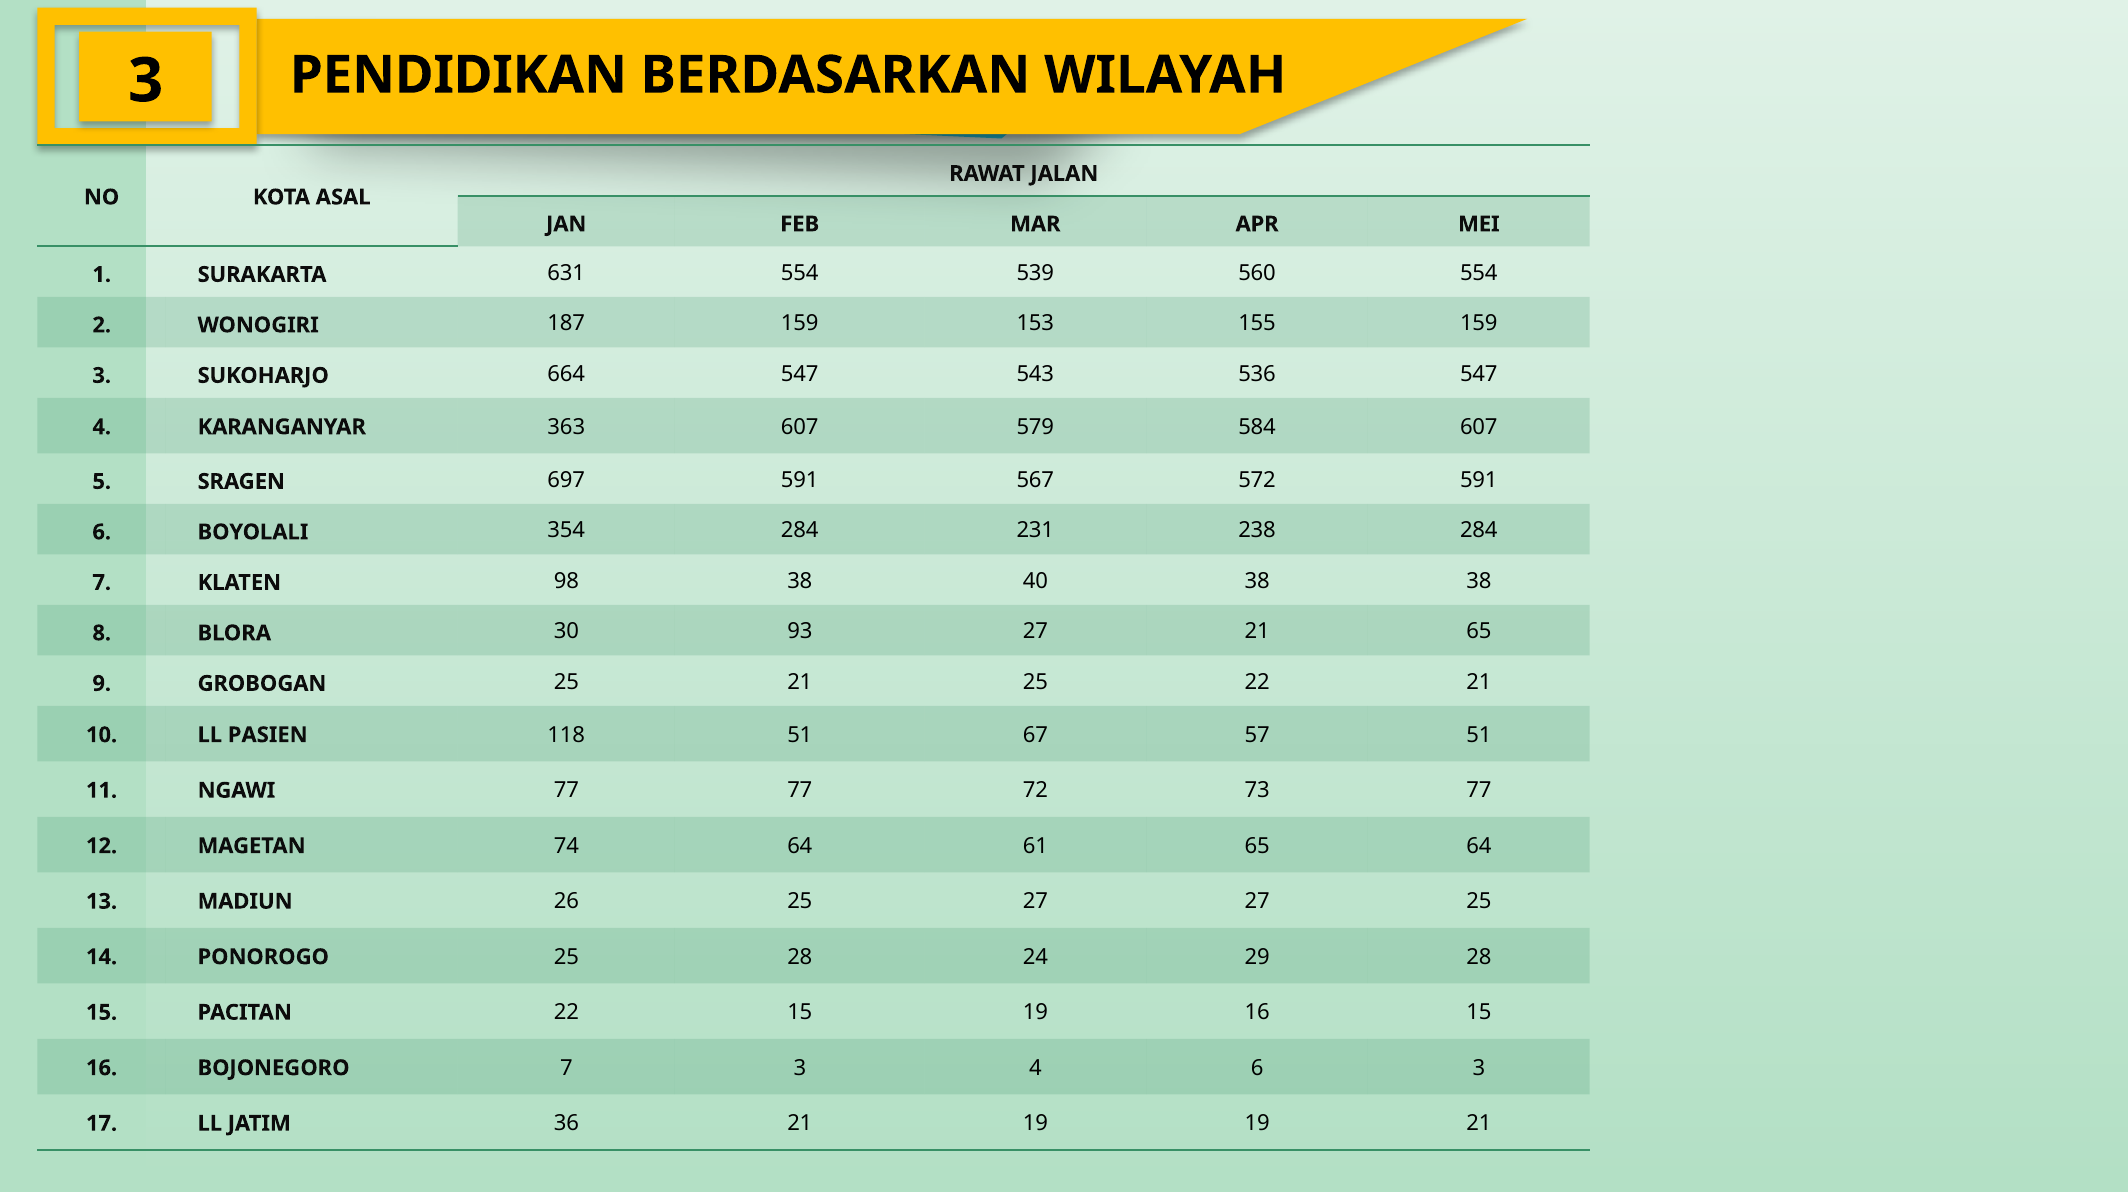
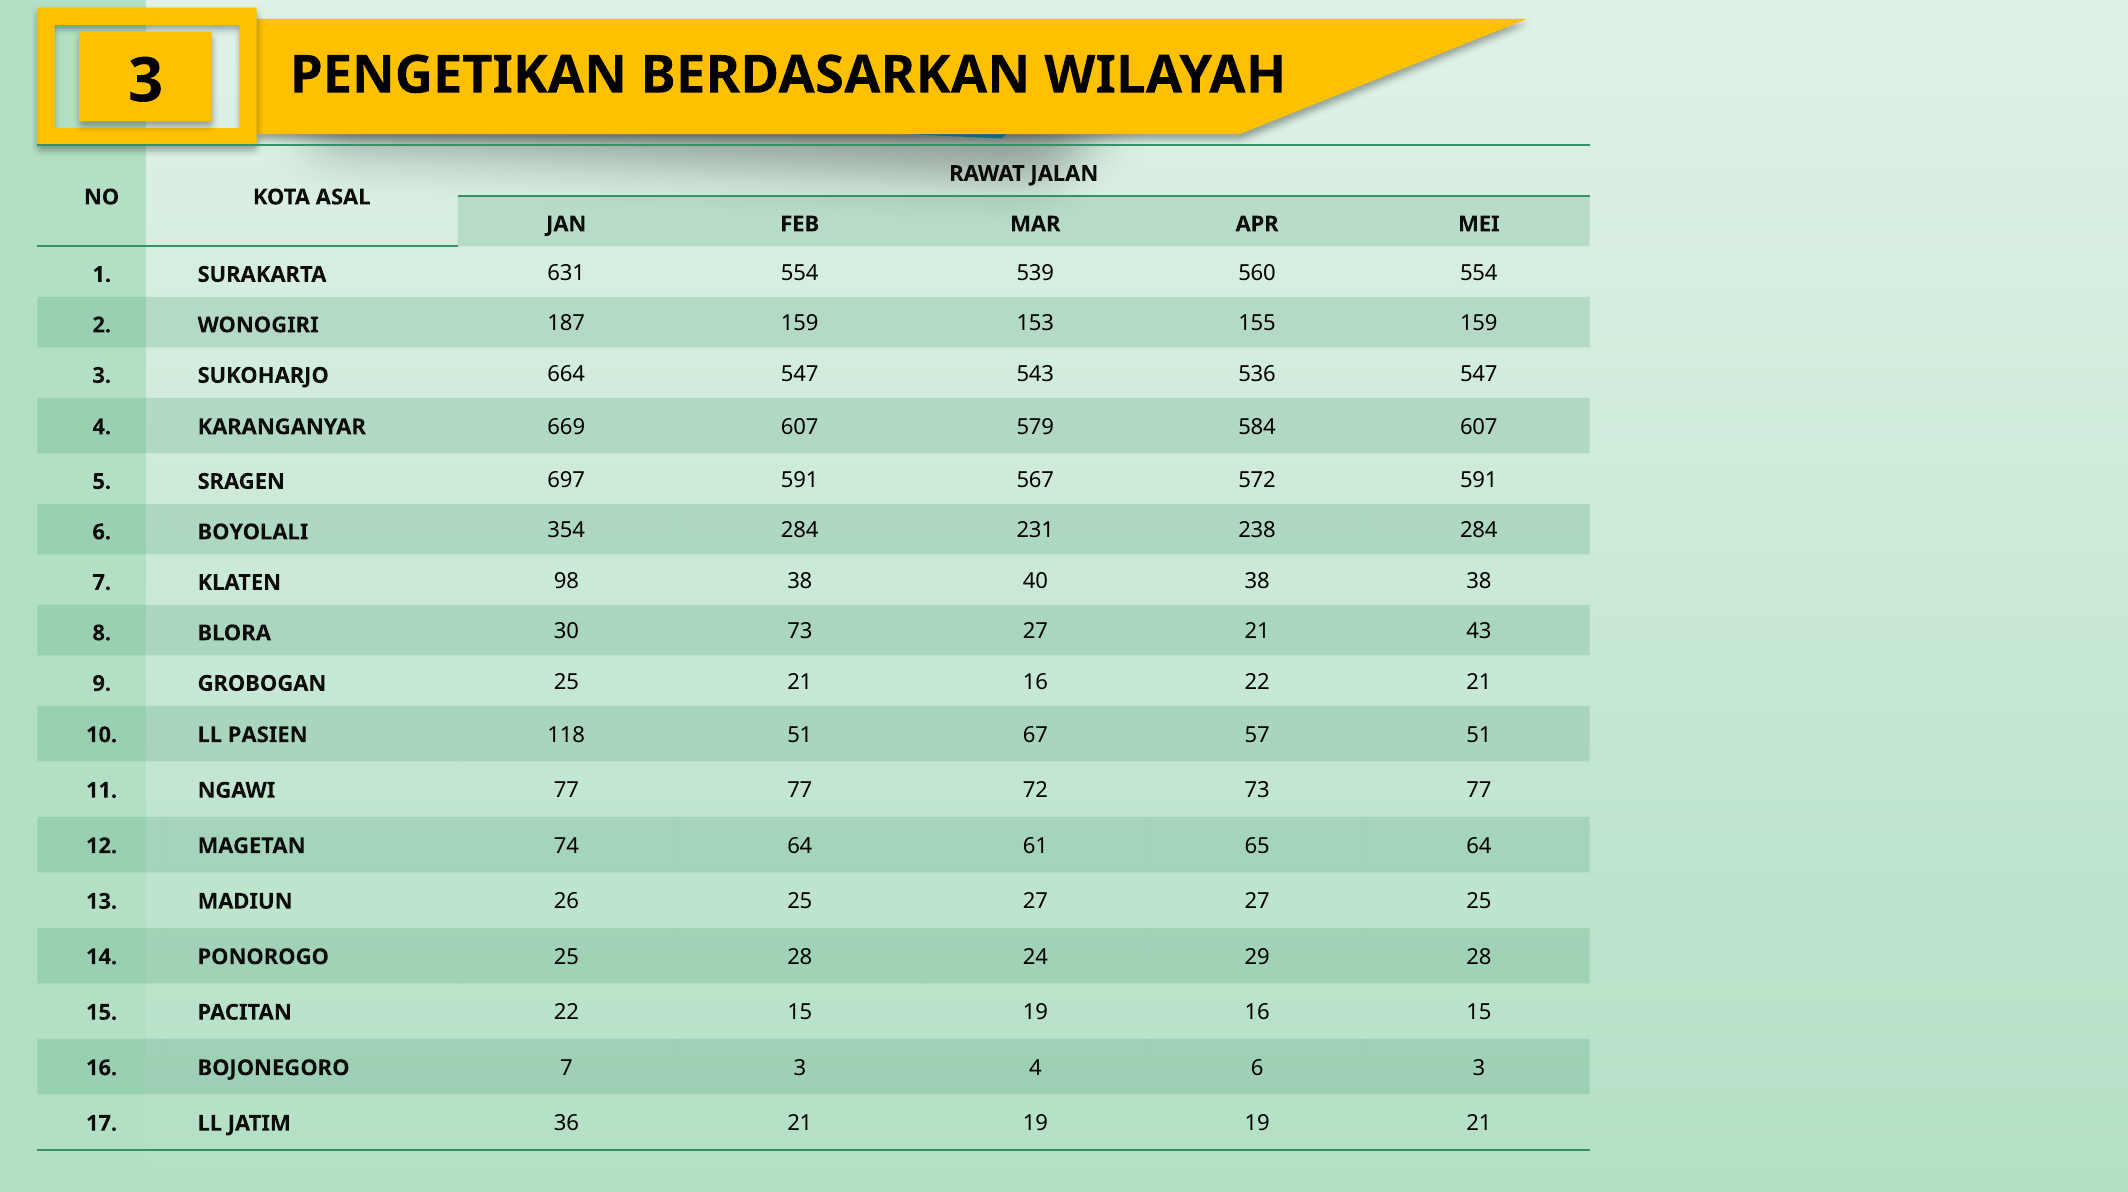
PENDIDIKAN: PENDIDIKAN -> PENGETIKAN
363: 363 -> 669
30 93: 93 -> 73
21 65: 65 -> 43
21 25: 25 -> 16
